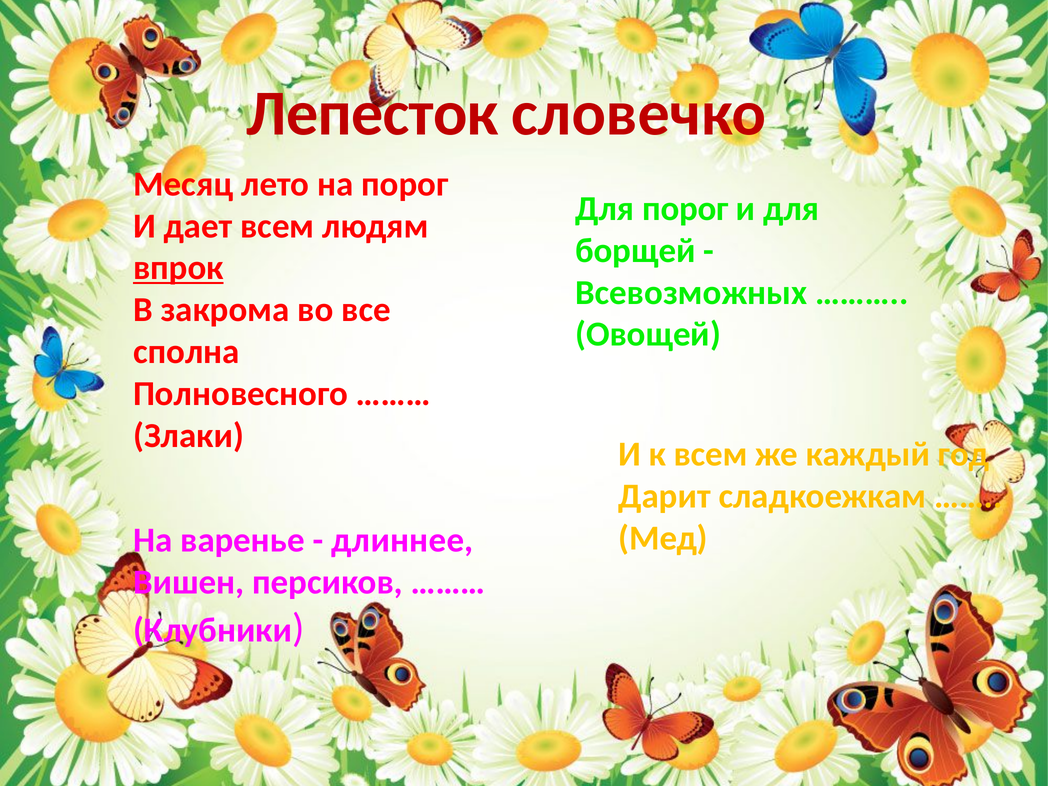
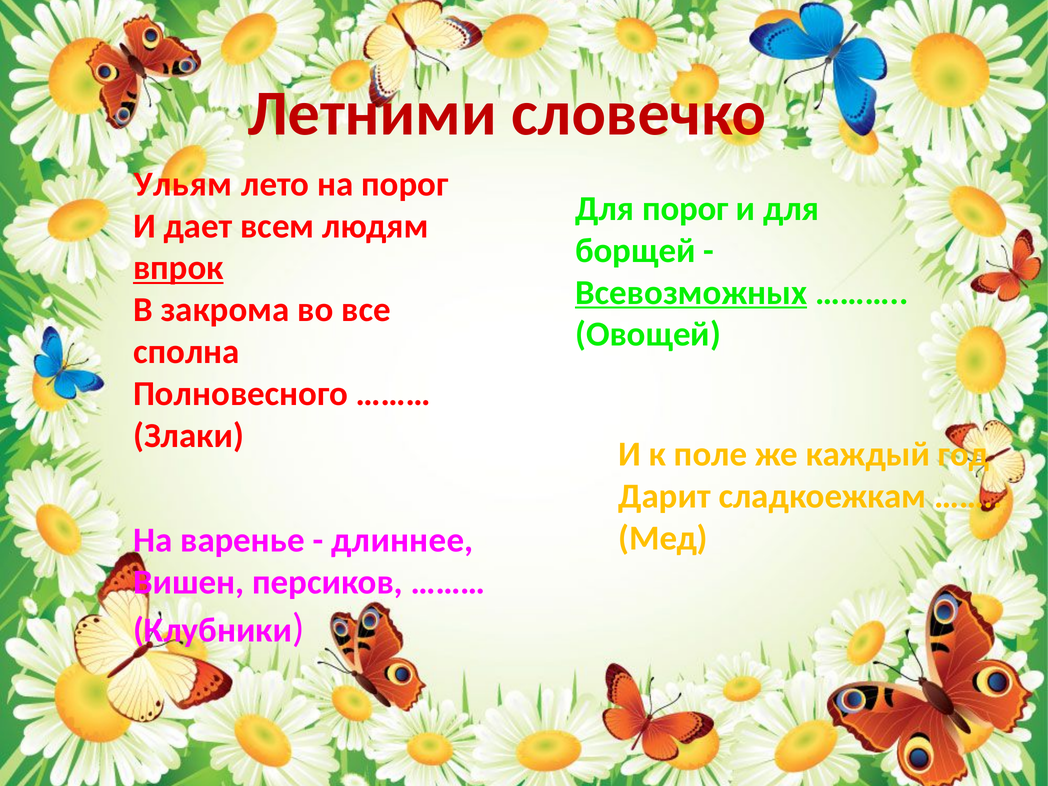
Лепесток: Лепесток -> Летними
Месяц: Месяц -> Ульям
Всевозможных underline: none -> present
к всем: всем -> поле
